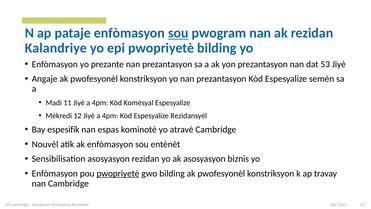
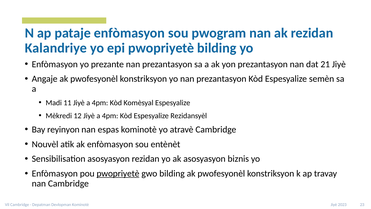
sou at (178, 33) underline: present -> none
53: 53 -> 21
espesifik: espesifik -> reyinyon
